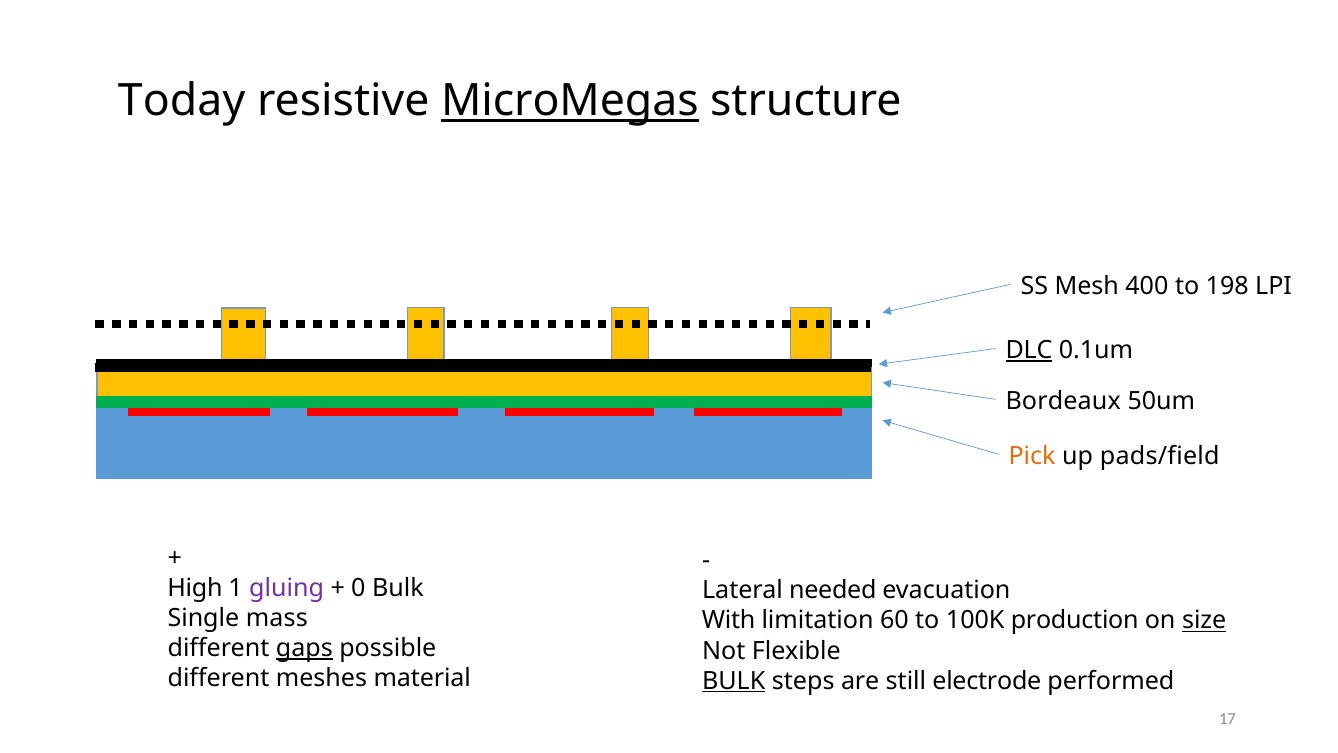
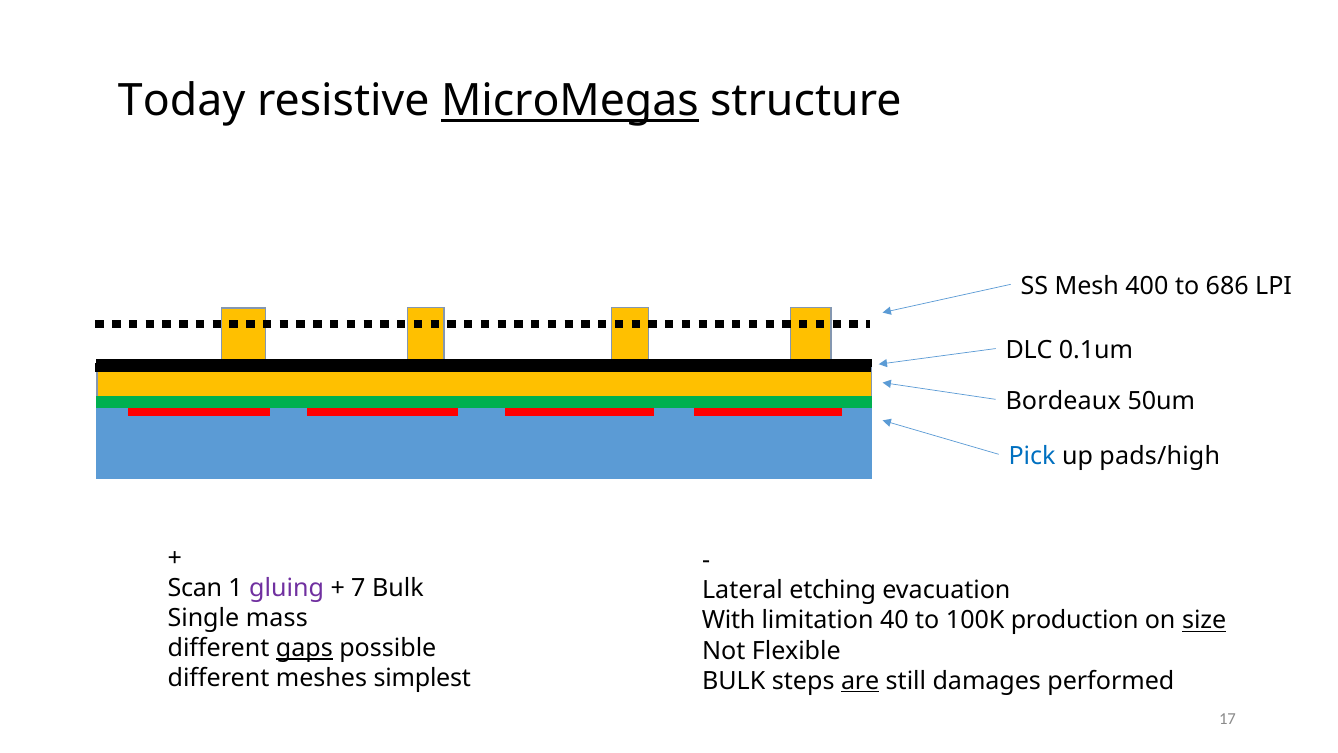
198: 198 -> 686
DLC underline: present -> none
Pick colour: orange -> blue
pads/field: pads/field -> pads/high
High: High -> Scan
0: 0 -> 7
needed: needed -> etching
60: 60 -> 40
material: material -> simplest
BULK at (734, 681) underline: present -> none
are underline: none -> present
electrode: electrode -> damages
